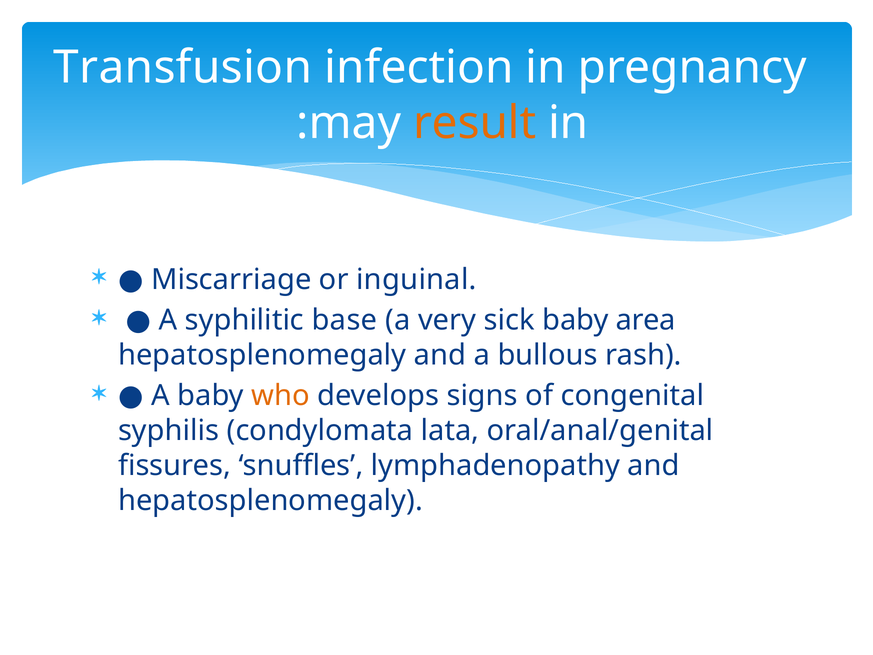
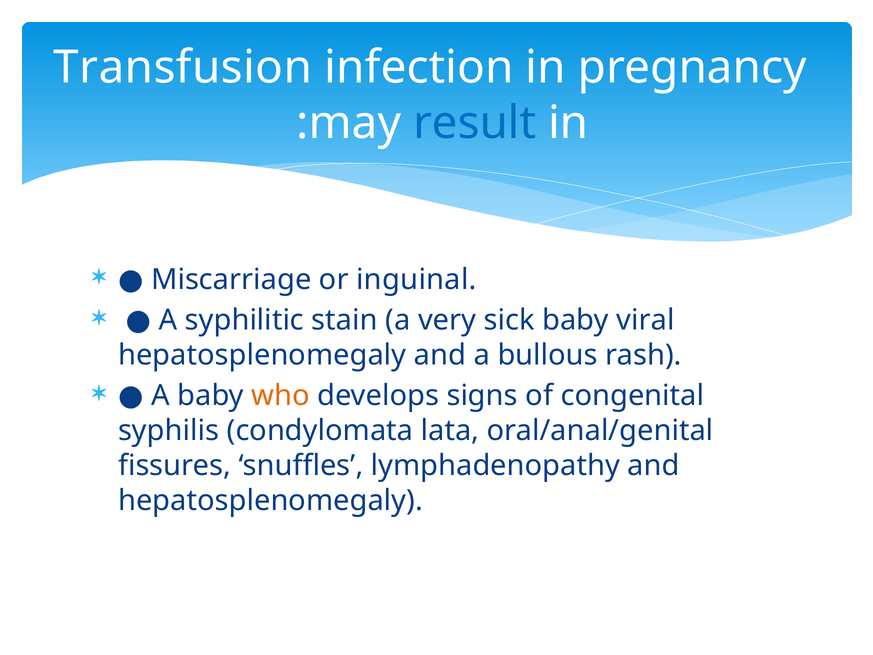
result colour: orange -> blue
base: base -> stain
area: area -> viral
